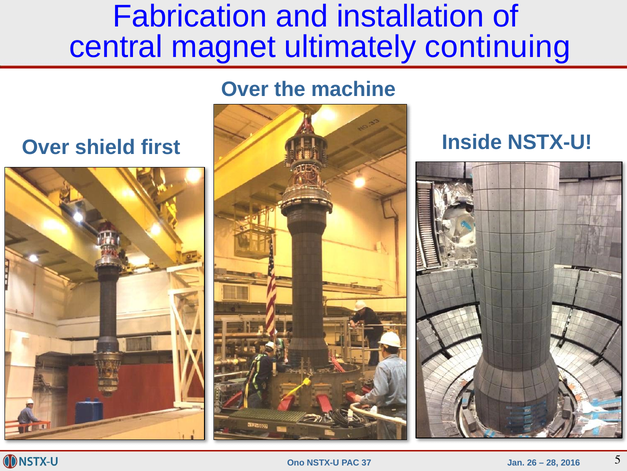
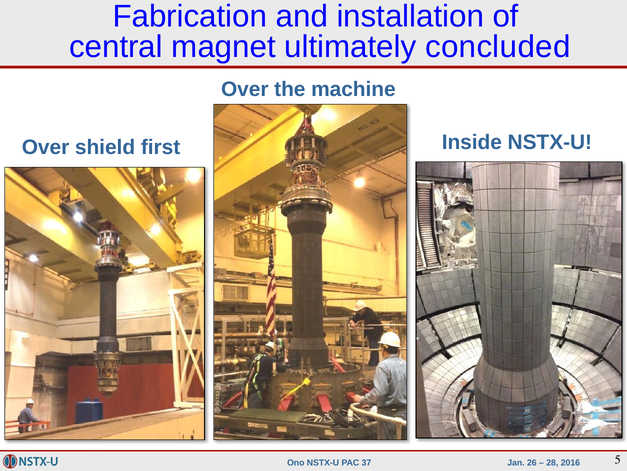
continuing: continuing -> concluded
